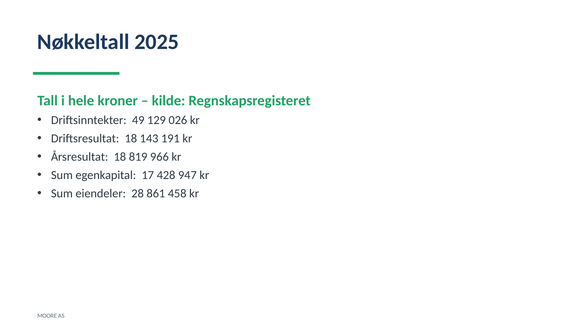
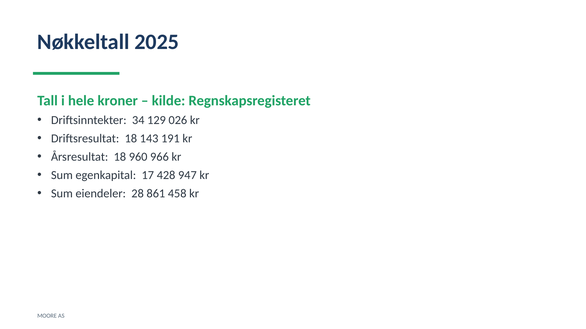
49: 49 -> 34
819: 819 -> 960
